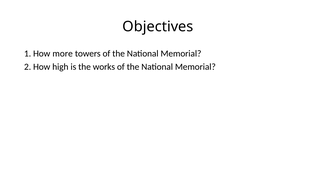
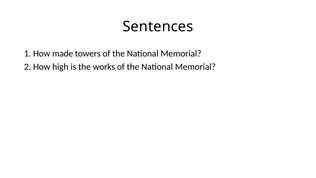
Objectives: Objectives -> Sentences
more: more -> made
